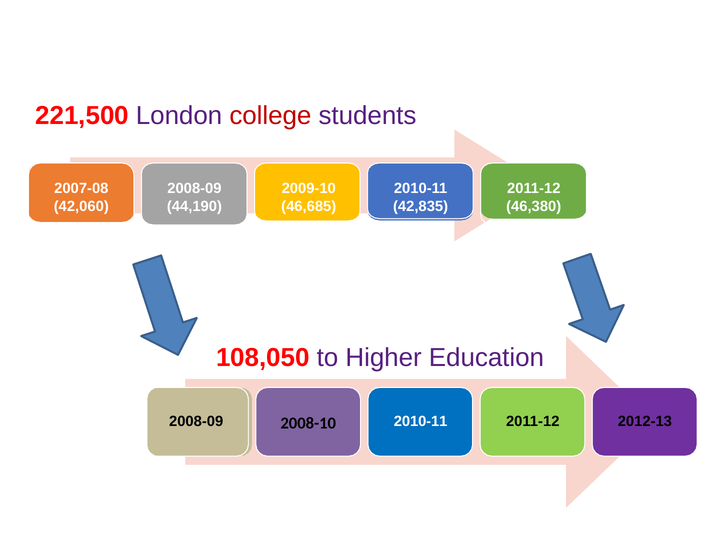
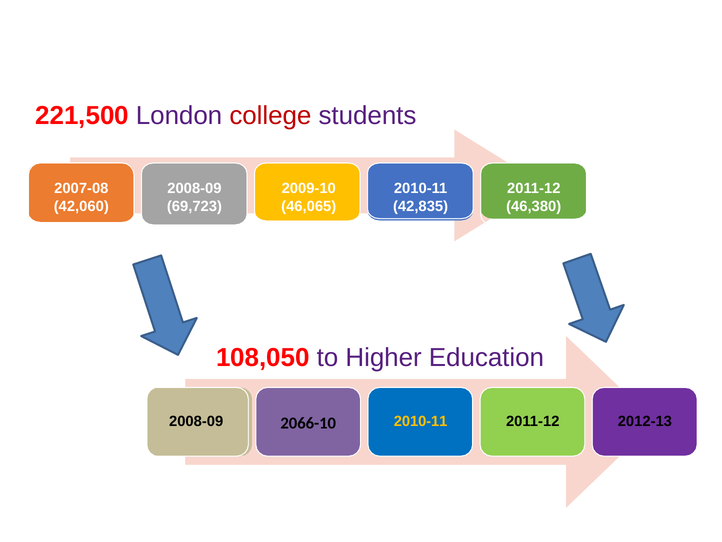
44,190: 44,190 -> 69,723
46,685: 46,685 -> 46,065
2010-11 colour: white -> yellow
2008-10: 2008-10 -> 2066-10
